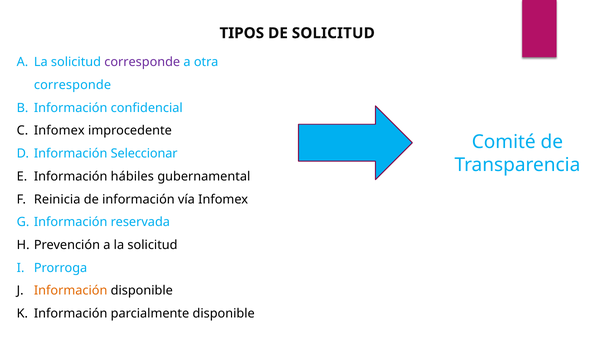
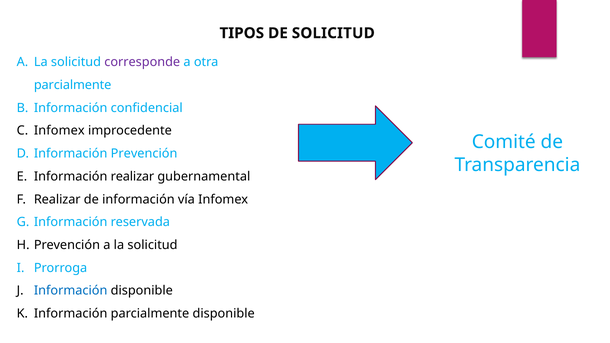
corresponde at (72, 85): corresponde -> parcialmente
Información Seleccionar: Seleccionar -> Prevención
Información hábiles: hábiles -> realizar
Reinicia at (57, 199): Reinicia -> Realizar
Información at (71, 291) colour: orange -> blue
